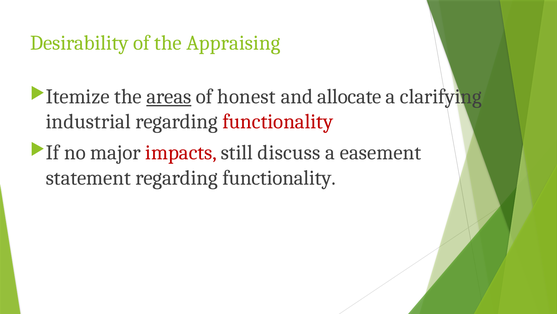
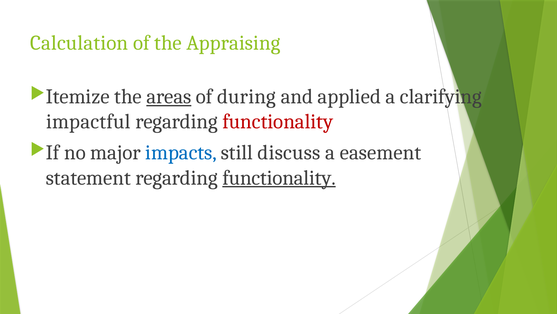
Desirability: Desirability -> Calculation
honest: honest -> during
allocate: allocate -> applied
industrial: industrial -> impactful
impacts colour: red -> blue
functionality at (279, 177) underline: none -> present
